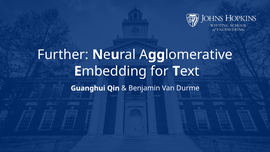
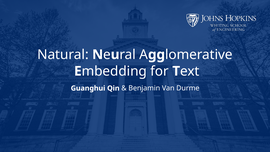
Further: Further -> Natural
